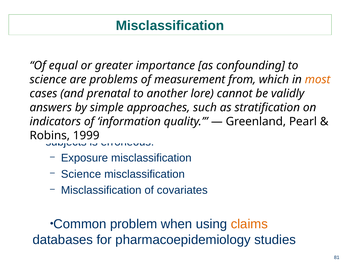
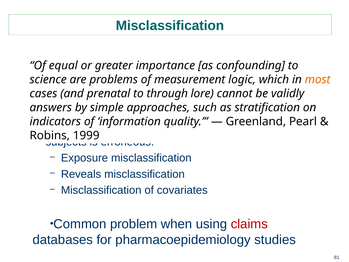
measurement from: from -> logic
another: another -> through
Science at (81, 174): Science -> Reveals
claims colour: orange -> red
